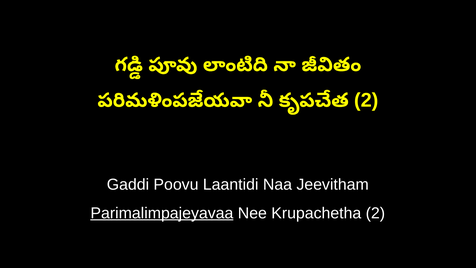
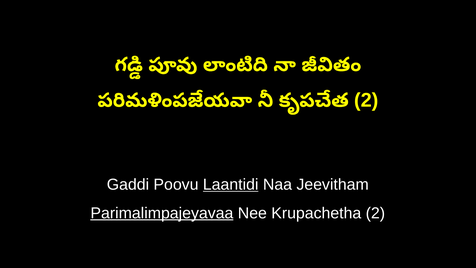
Laantidi underline: none -> present
